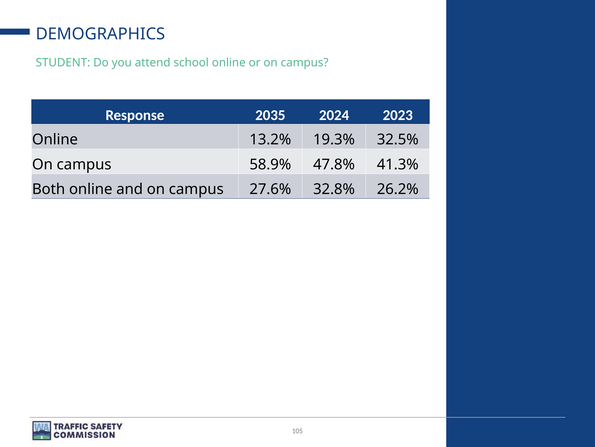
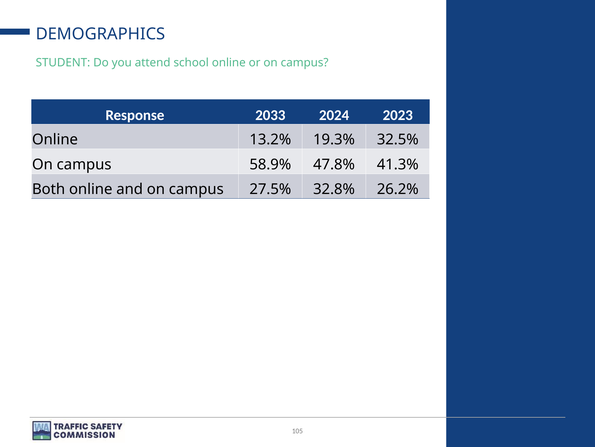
2035: 2035 -> 2033
27.6%: 27.6% -> 27.5%
